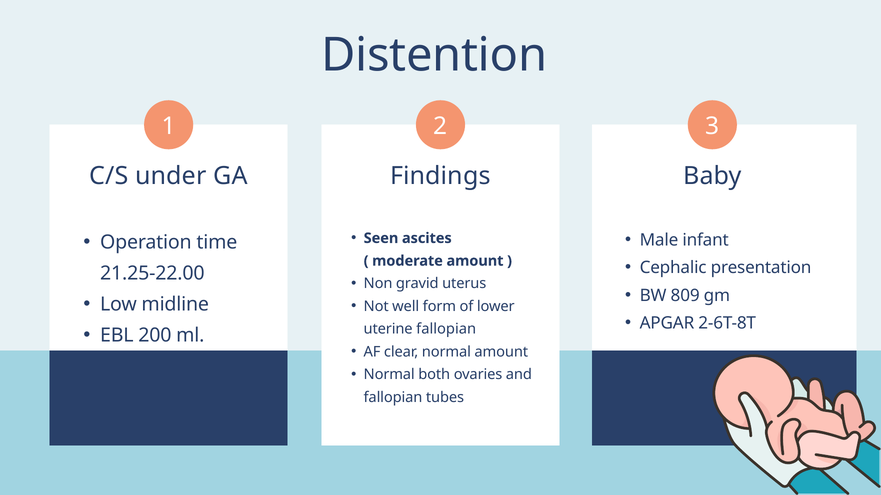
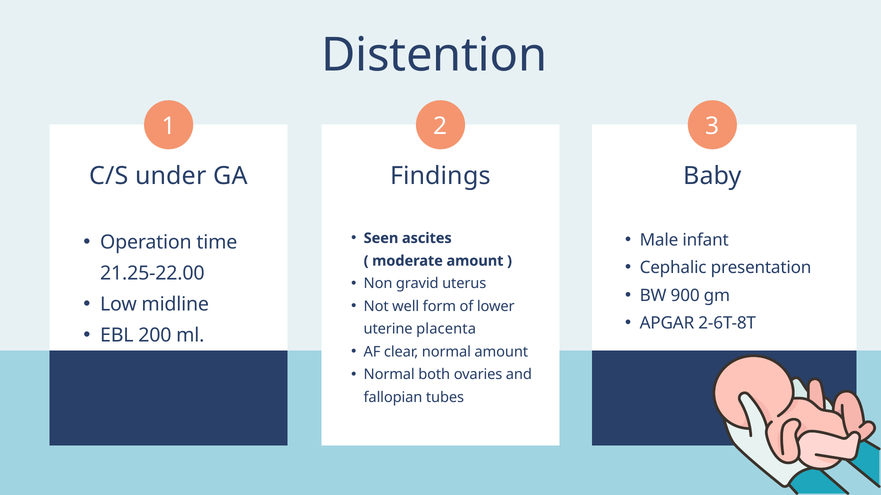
809: 809 -> 900
uterine fallopian: fallopian -> placenta
